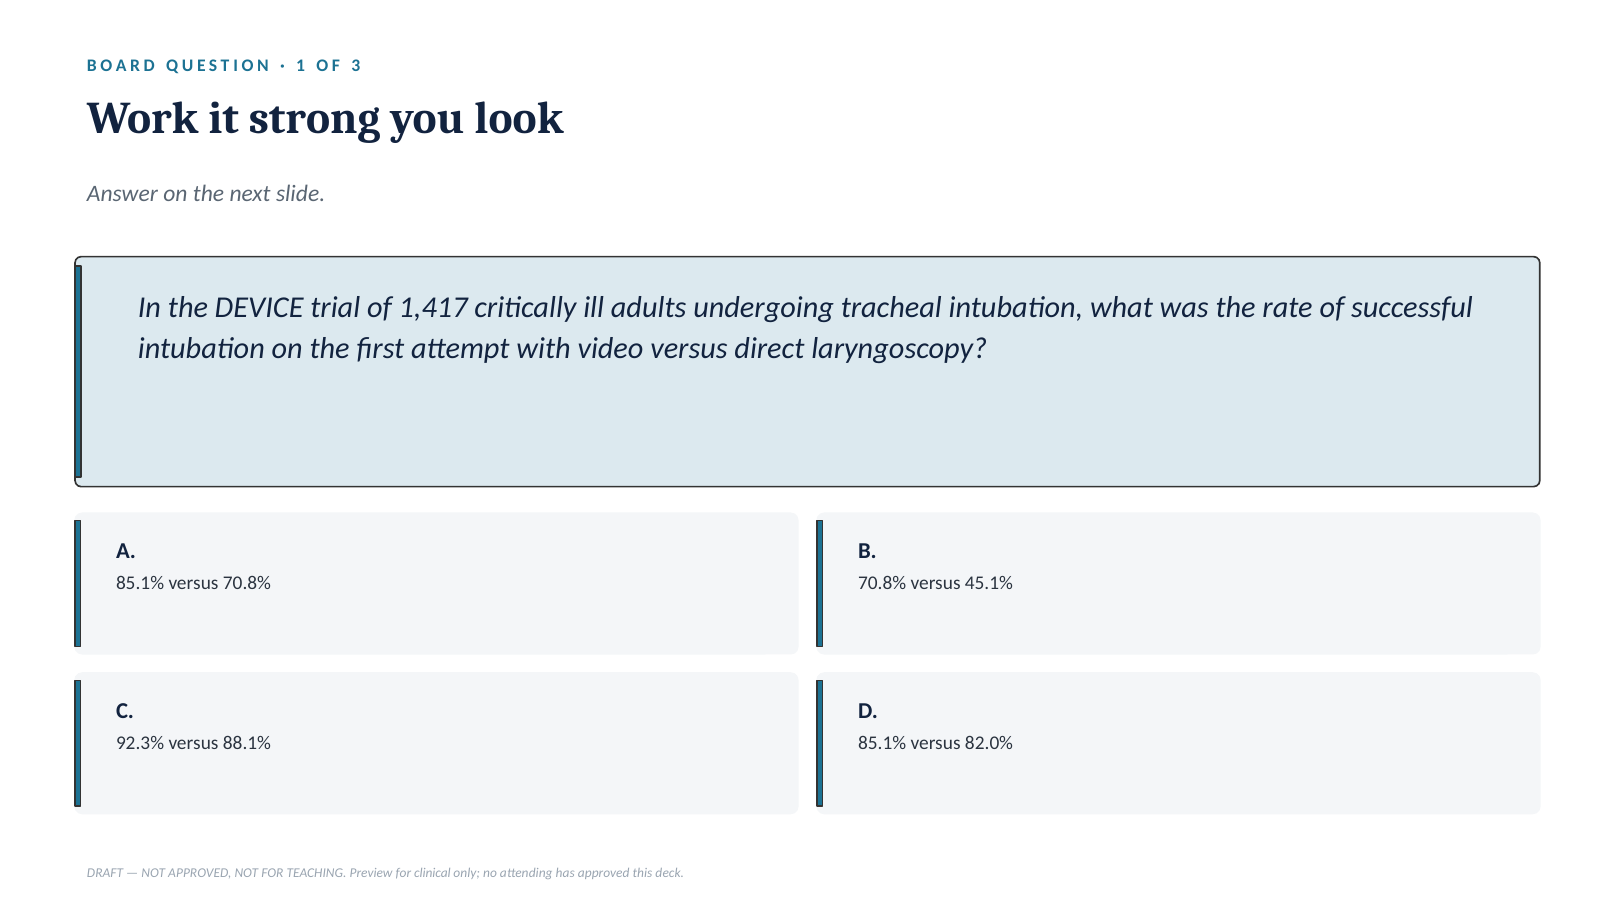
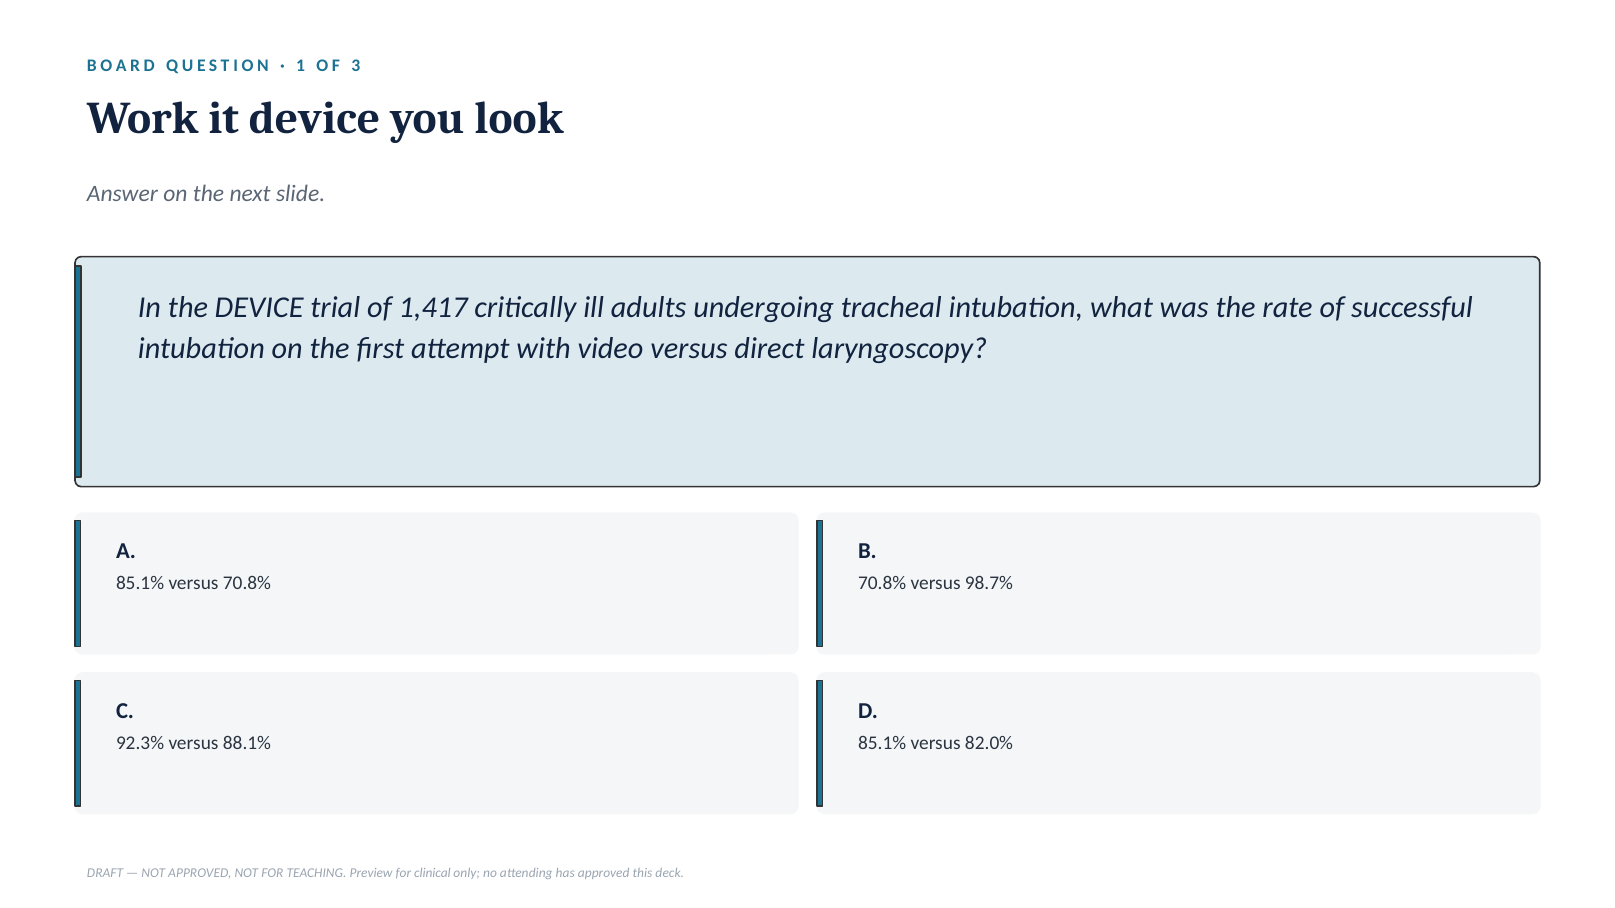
it strong: strong -> device
45.1%: 45.1% -> 98.7%
